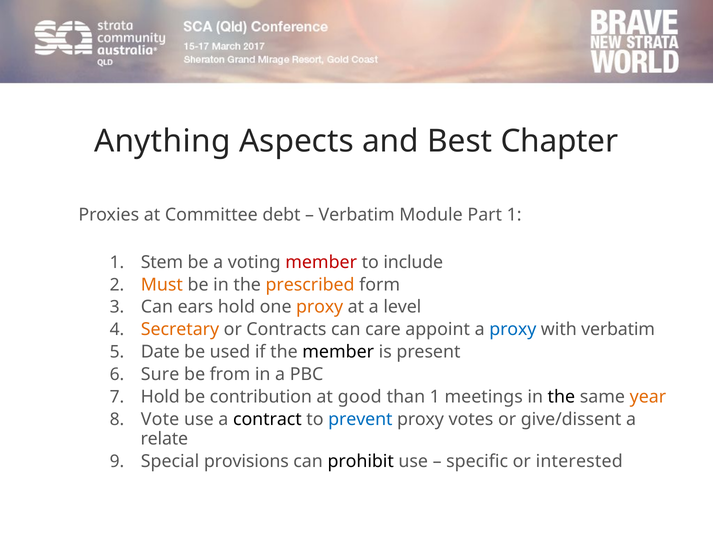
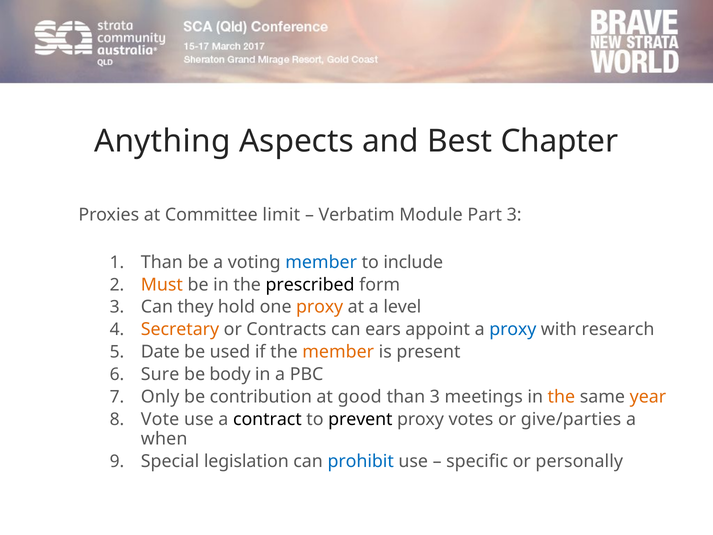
debt: debt -> limit
Part 1: 1 -> 3
Stem at (162, 262): Stem -> Than
member at (321, 262) colour: red -> blue
prescribed colour: orange -> black
ears: ears -> they
care: care -> ears
with verbatim: verbatim -> research
member at (338, 352) colour: black -> orange
from: from -> body
Hold at (160, 397): Hold -> Only
than 1: 1 -> 3
the at (561, 397) colour: black -> orange
prevent colour: blue -> black
give/dissent: give/dissent -> give/parties
relate: relate -> when
provisions: provisions -> legislation
prohibit colour: black -> blue
interested: interested -> personally
